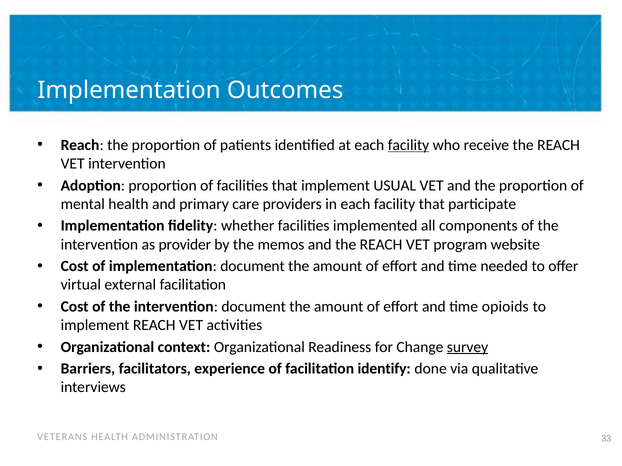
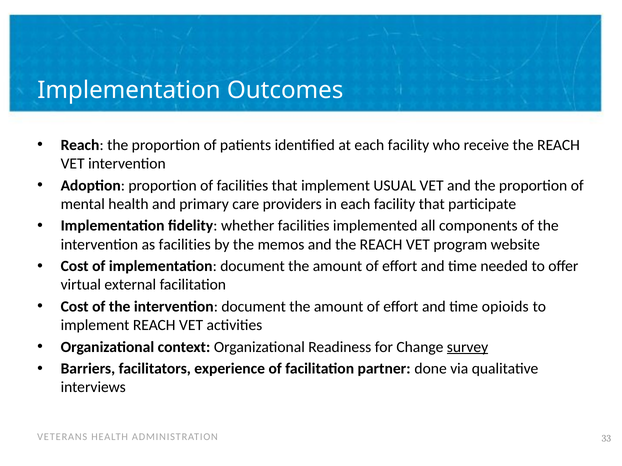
facility at (409, 145) underline: present -> none
as provider: provider -> facilities
identify: identify -> partner
